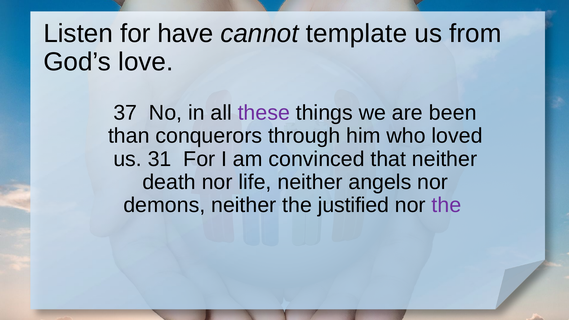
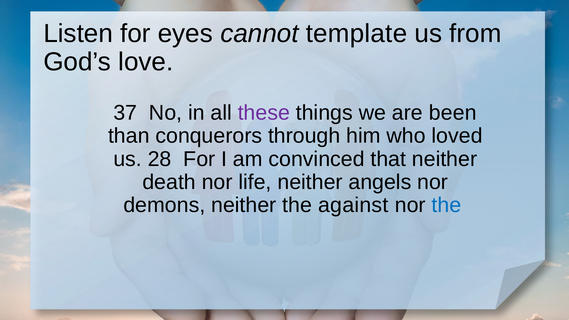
have: have -> eyes
31: 31 -> 28
justified: justified -> against
the at (446, 205) colour: purple -> blue
